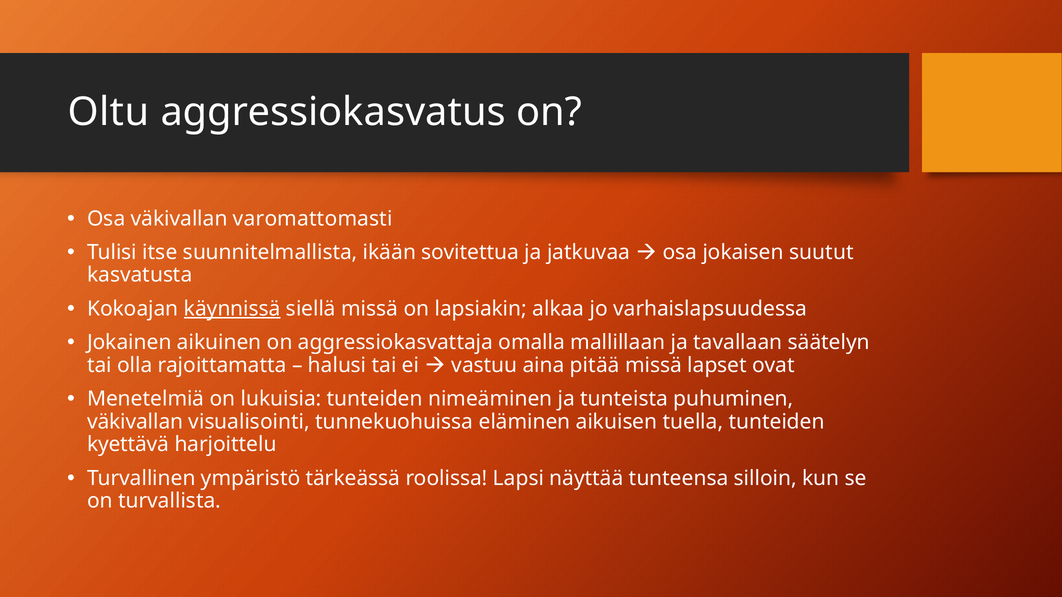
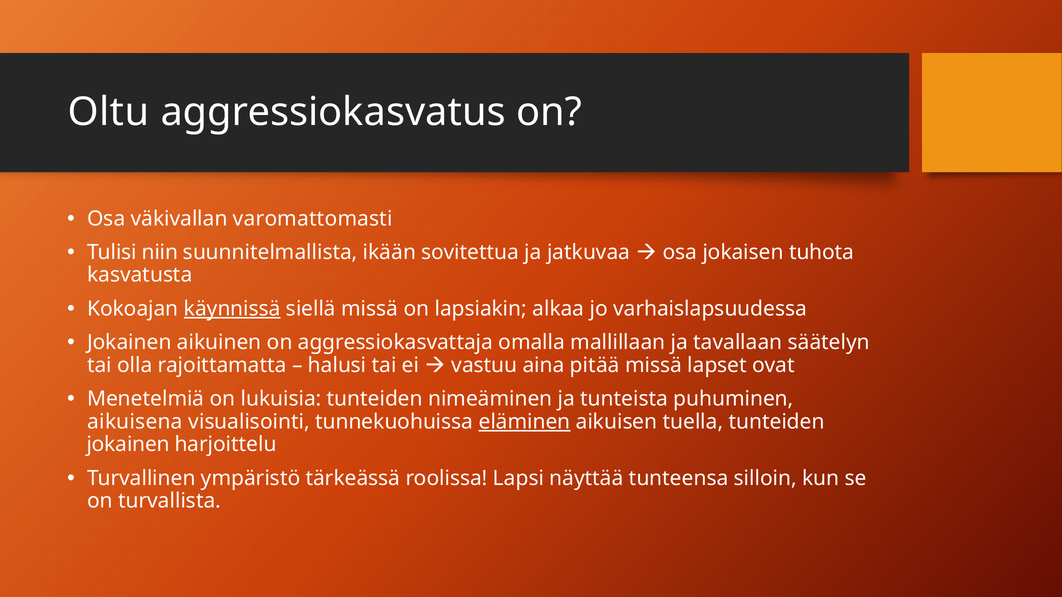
itse: itse -> niin
suutut: suutut -> tuhota
väkivallan at (135, 422): väkivallan -> aikuisena
eläminen underline: none -> present
kyettävä at (128, 445): kyettävä -> jokainen
